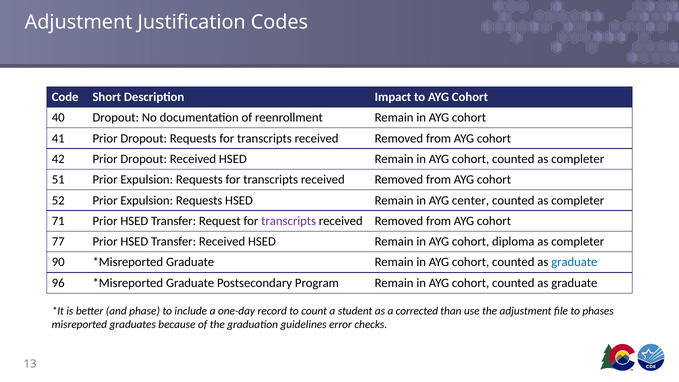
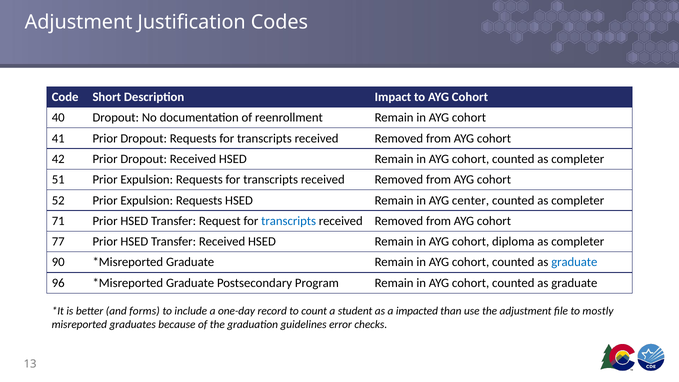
transcripts at (289, 221) colour: purple -> blue
phase: phase -> forms
corrected: corrected -> impacted
phases: phases -> mostly
